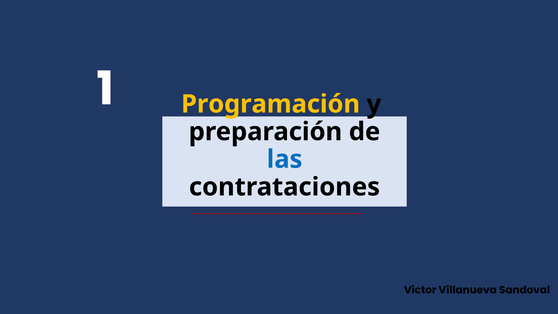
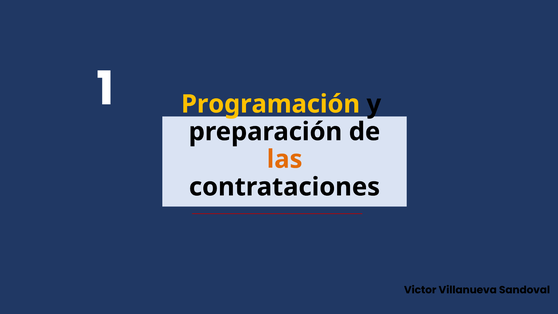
las colour: blue -> orange
